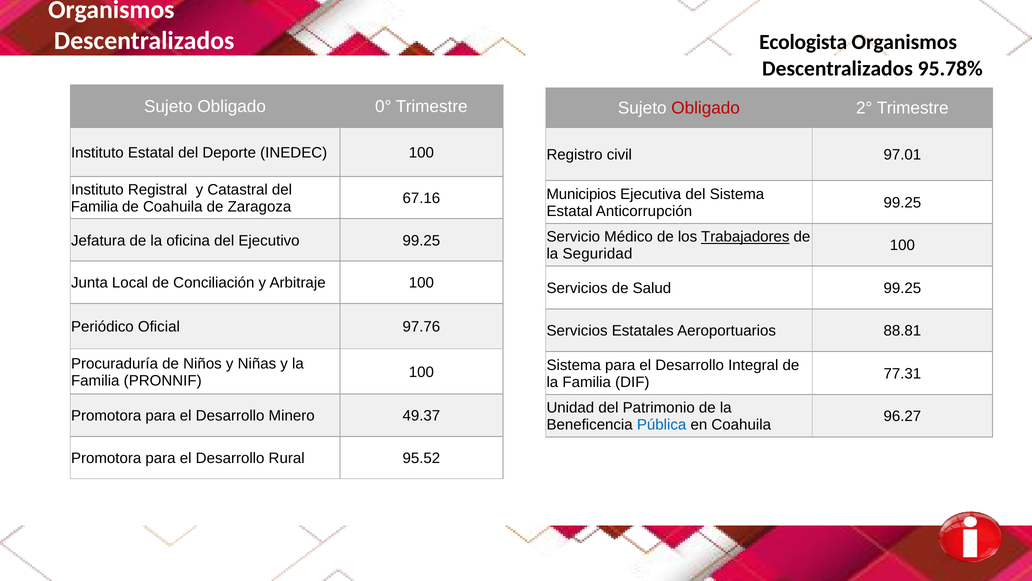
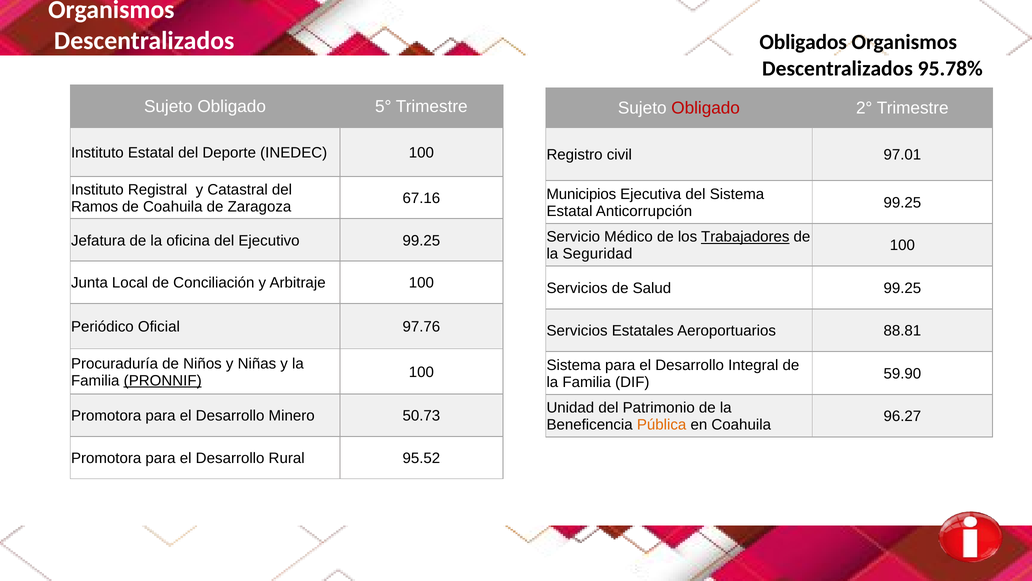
Ecologista: Ecologista -> Obligados
0°: 0° -> 5°
Familia at (95, 206): Familia -> Ramos
77.31: 77.31 -> 59.90
PRONNIF underline: none -> present
49.37: 49.37 -> 50.73
Pública colour: blue -> orange
